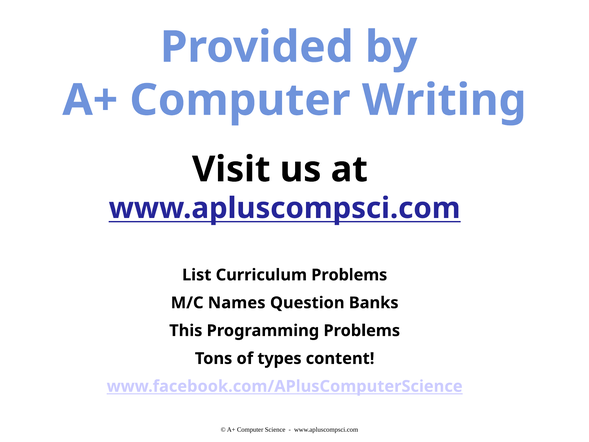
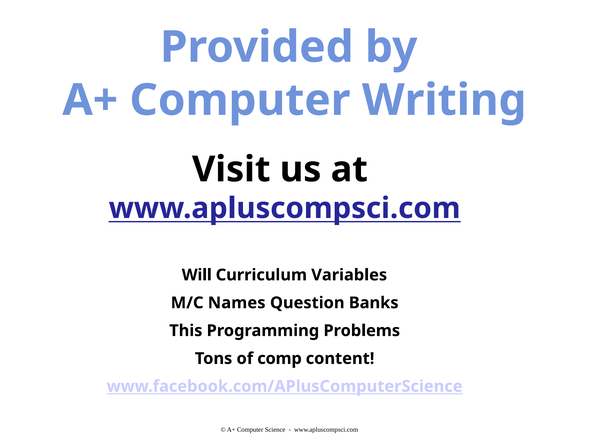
List: List -> Will
Curriculum Problems: Problems -> Variables
types: types -> comp
